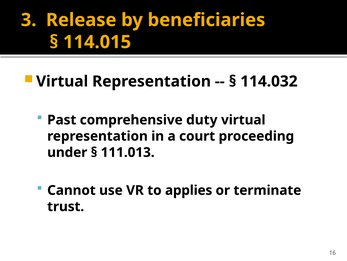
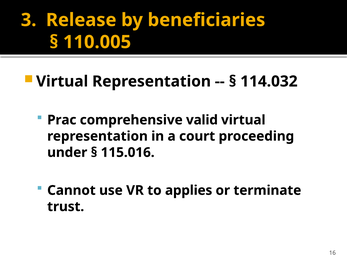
114.015: 114.015 -> 110.005
Past: Past -> Prac
duty: duty -> valid
111.013: 111.013 -> 115.016
